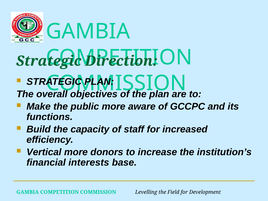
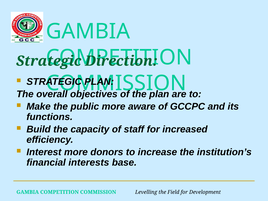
Vertical: Vertical -> Interest
